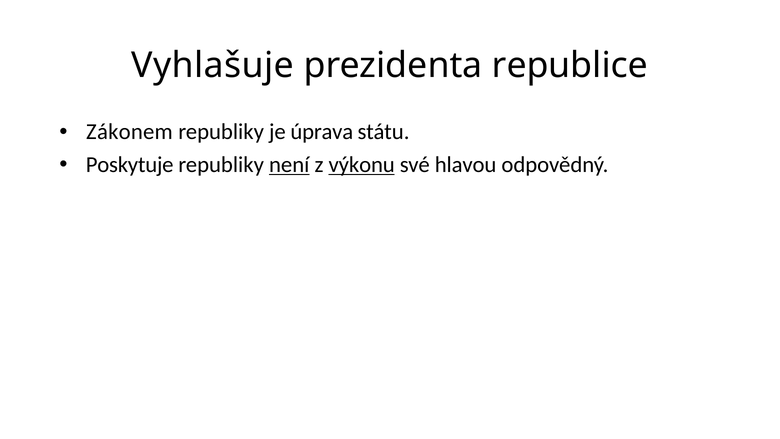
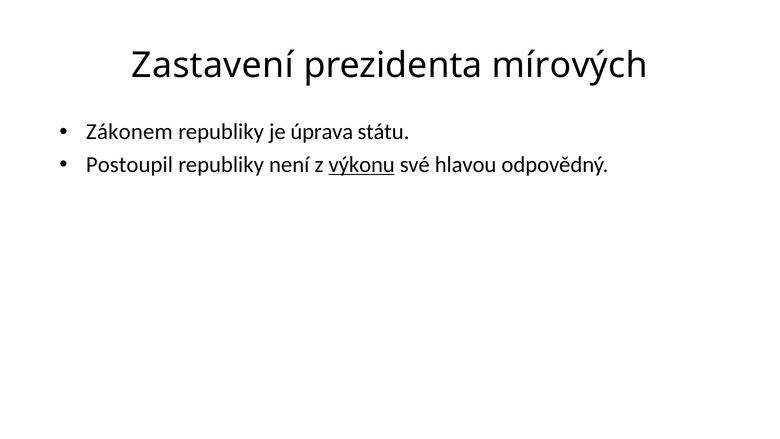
Vyhlašuje: Vyhlašuje -> Zastavení
republice: republice -> mírových
Poskytuje: Poskytuje -> Postoupil
není underline: present -> none
